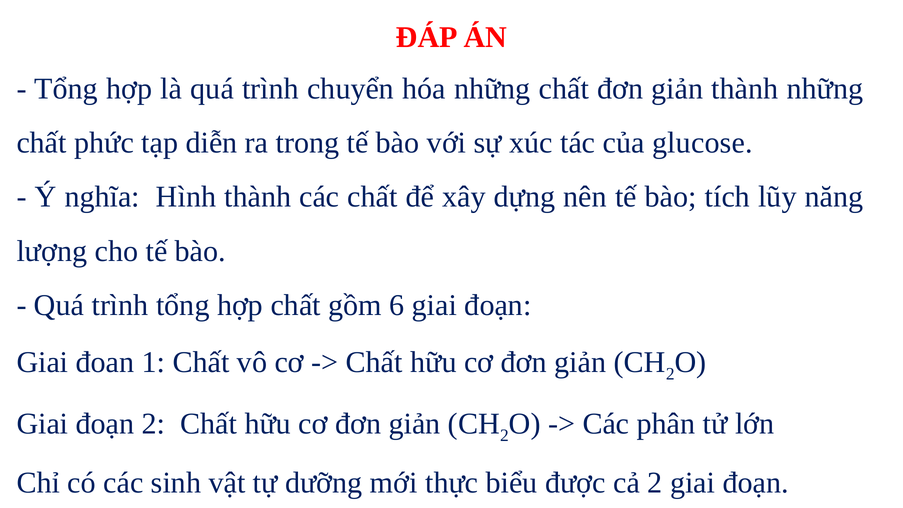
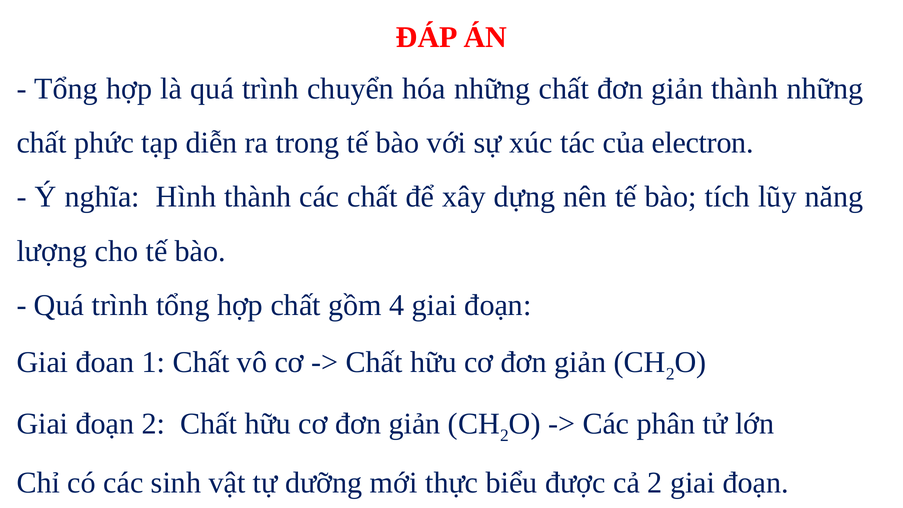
glucose: glucose -> electron
6: 6 -> 4
